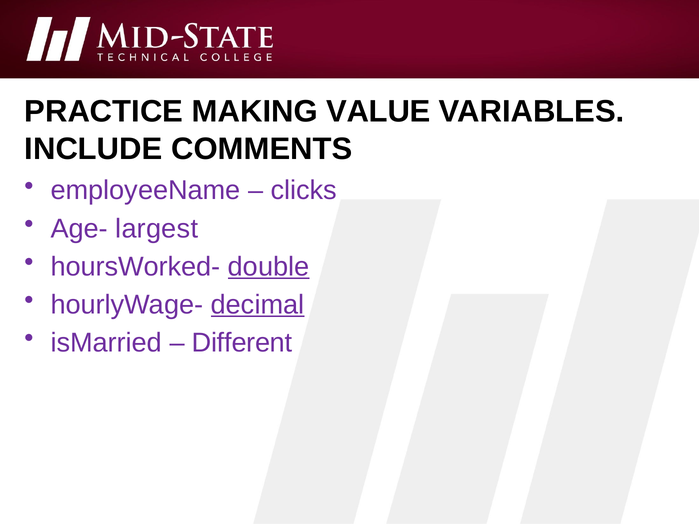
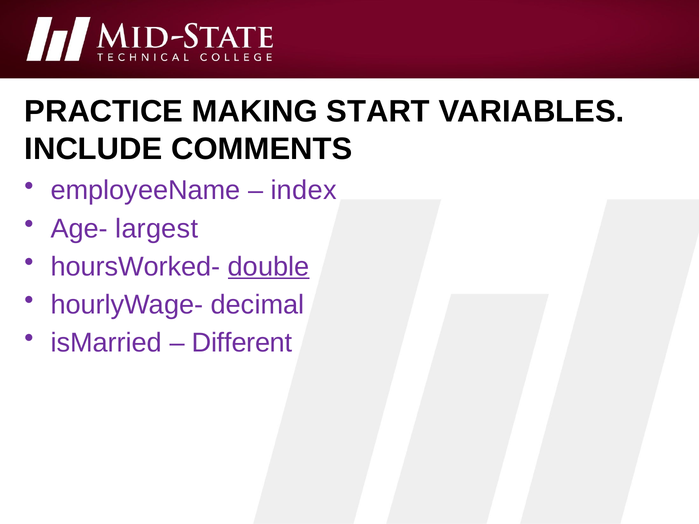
VALUE: VALUE -> START
clicks: clicks -> index
decimal underline: present -> none
